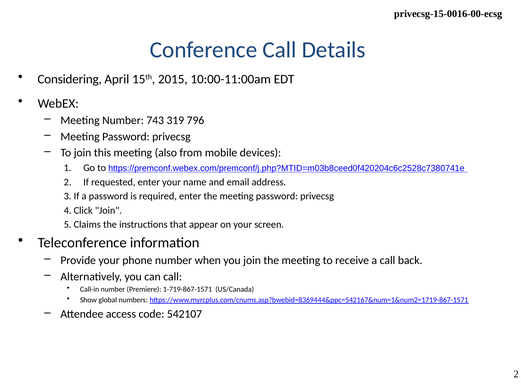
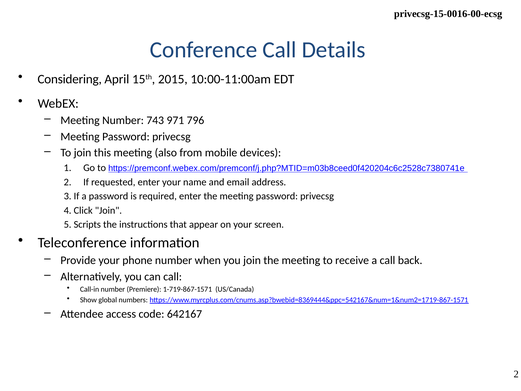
319: 319 -> 971
Claims: Claims -> Scripts
542107: 542107 -> 642167
